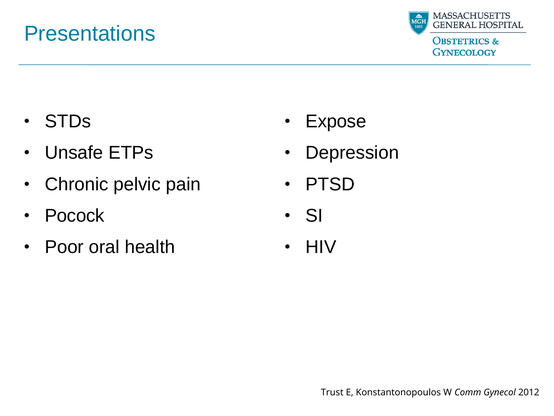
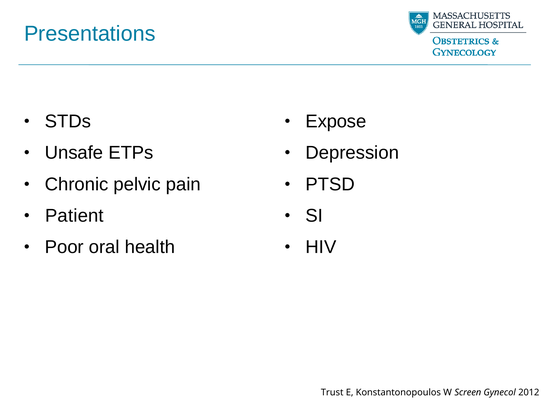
Pocock: Pocock -> Patient
Comm: Comm -> Screen
